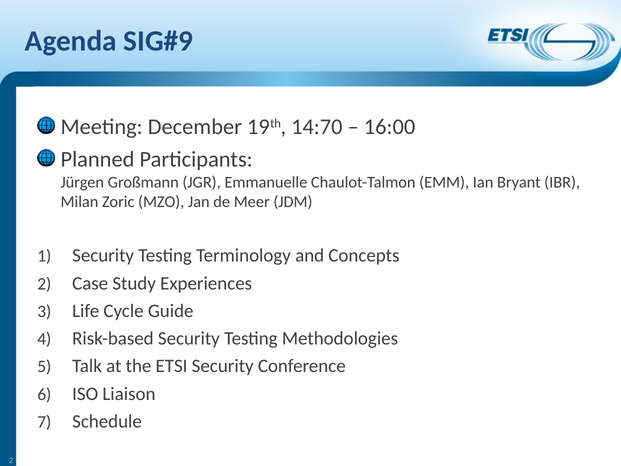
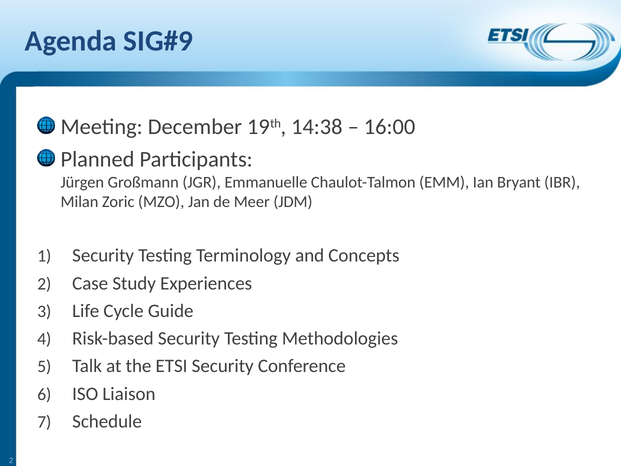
14:70: 14:70 -> 14:38
